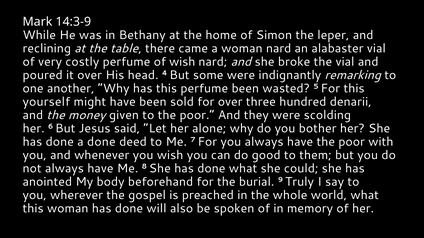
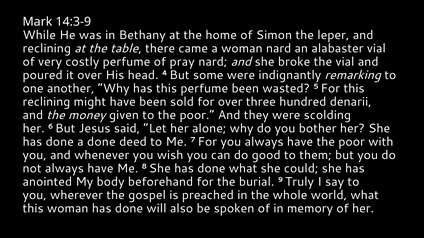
of wish: wish -> pray
yourself at (46, 102): yourself -> reclining
